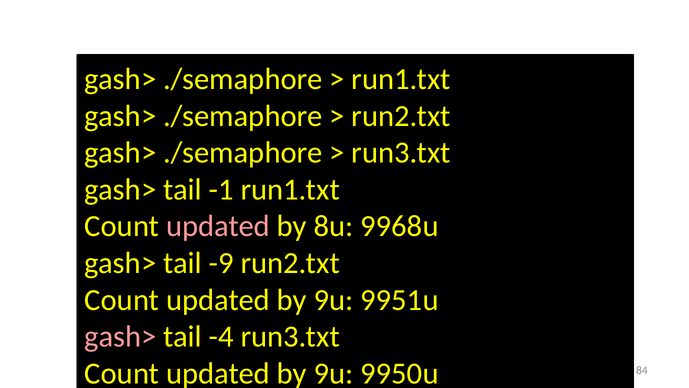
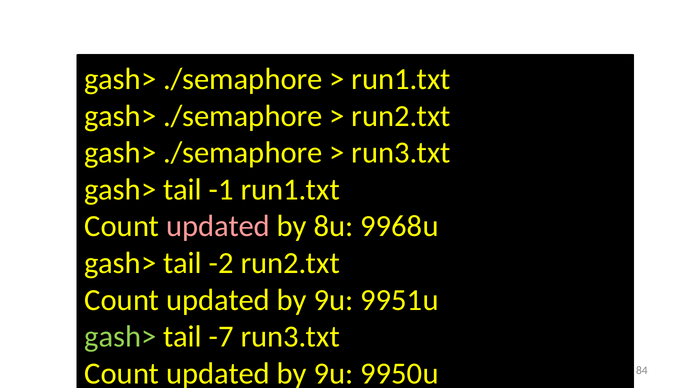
-9: -9 -> -2
gash> at (120, 336) colour: pink -> light green
-4: -4 -> -7
